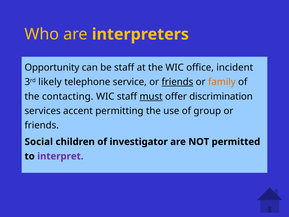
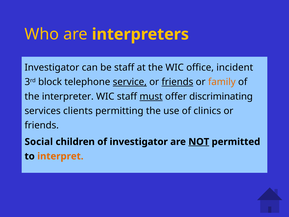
Opportunity at (52, 67): Opportunity -> Investigator
likely: likely -> block
service underline: none -> present
contacting: contacting -> interpreter
discrimination: discrimination -> discriminating
accent: accent -> clients
group: group -> clinics
NOT underline: none -> present
interpret colour: purple -> orange
